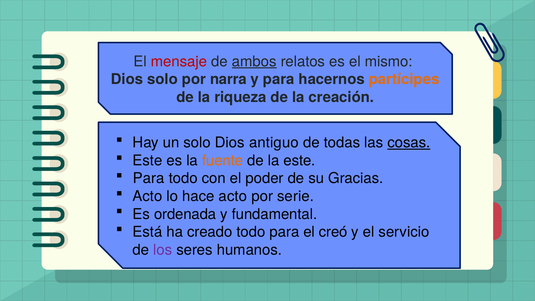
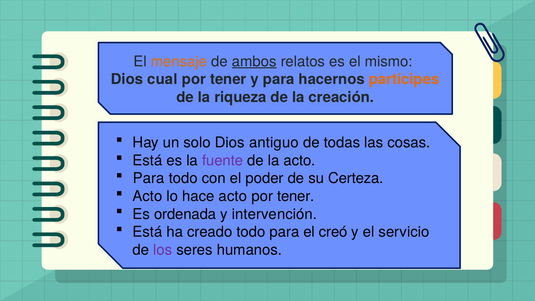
mensaje colour: red -> orange
Dios solo: solo -> cual
narra at (228, 79): narra -> tener
cosas underline: present -> none
Este at (147, 161): Este -> Está
fuente colour: orange -> purple
la este: este -> acto
Gracias: Gracias -> Certeza
serie at (296, 196): serie -> tener
fundamental: fundamental -> intervención
